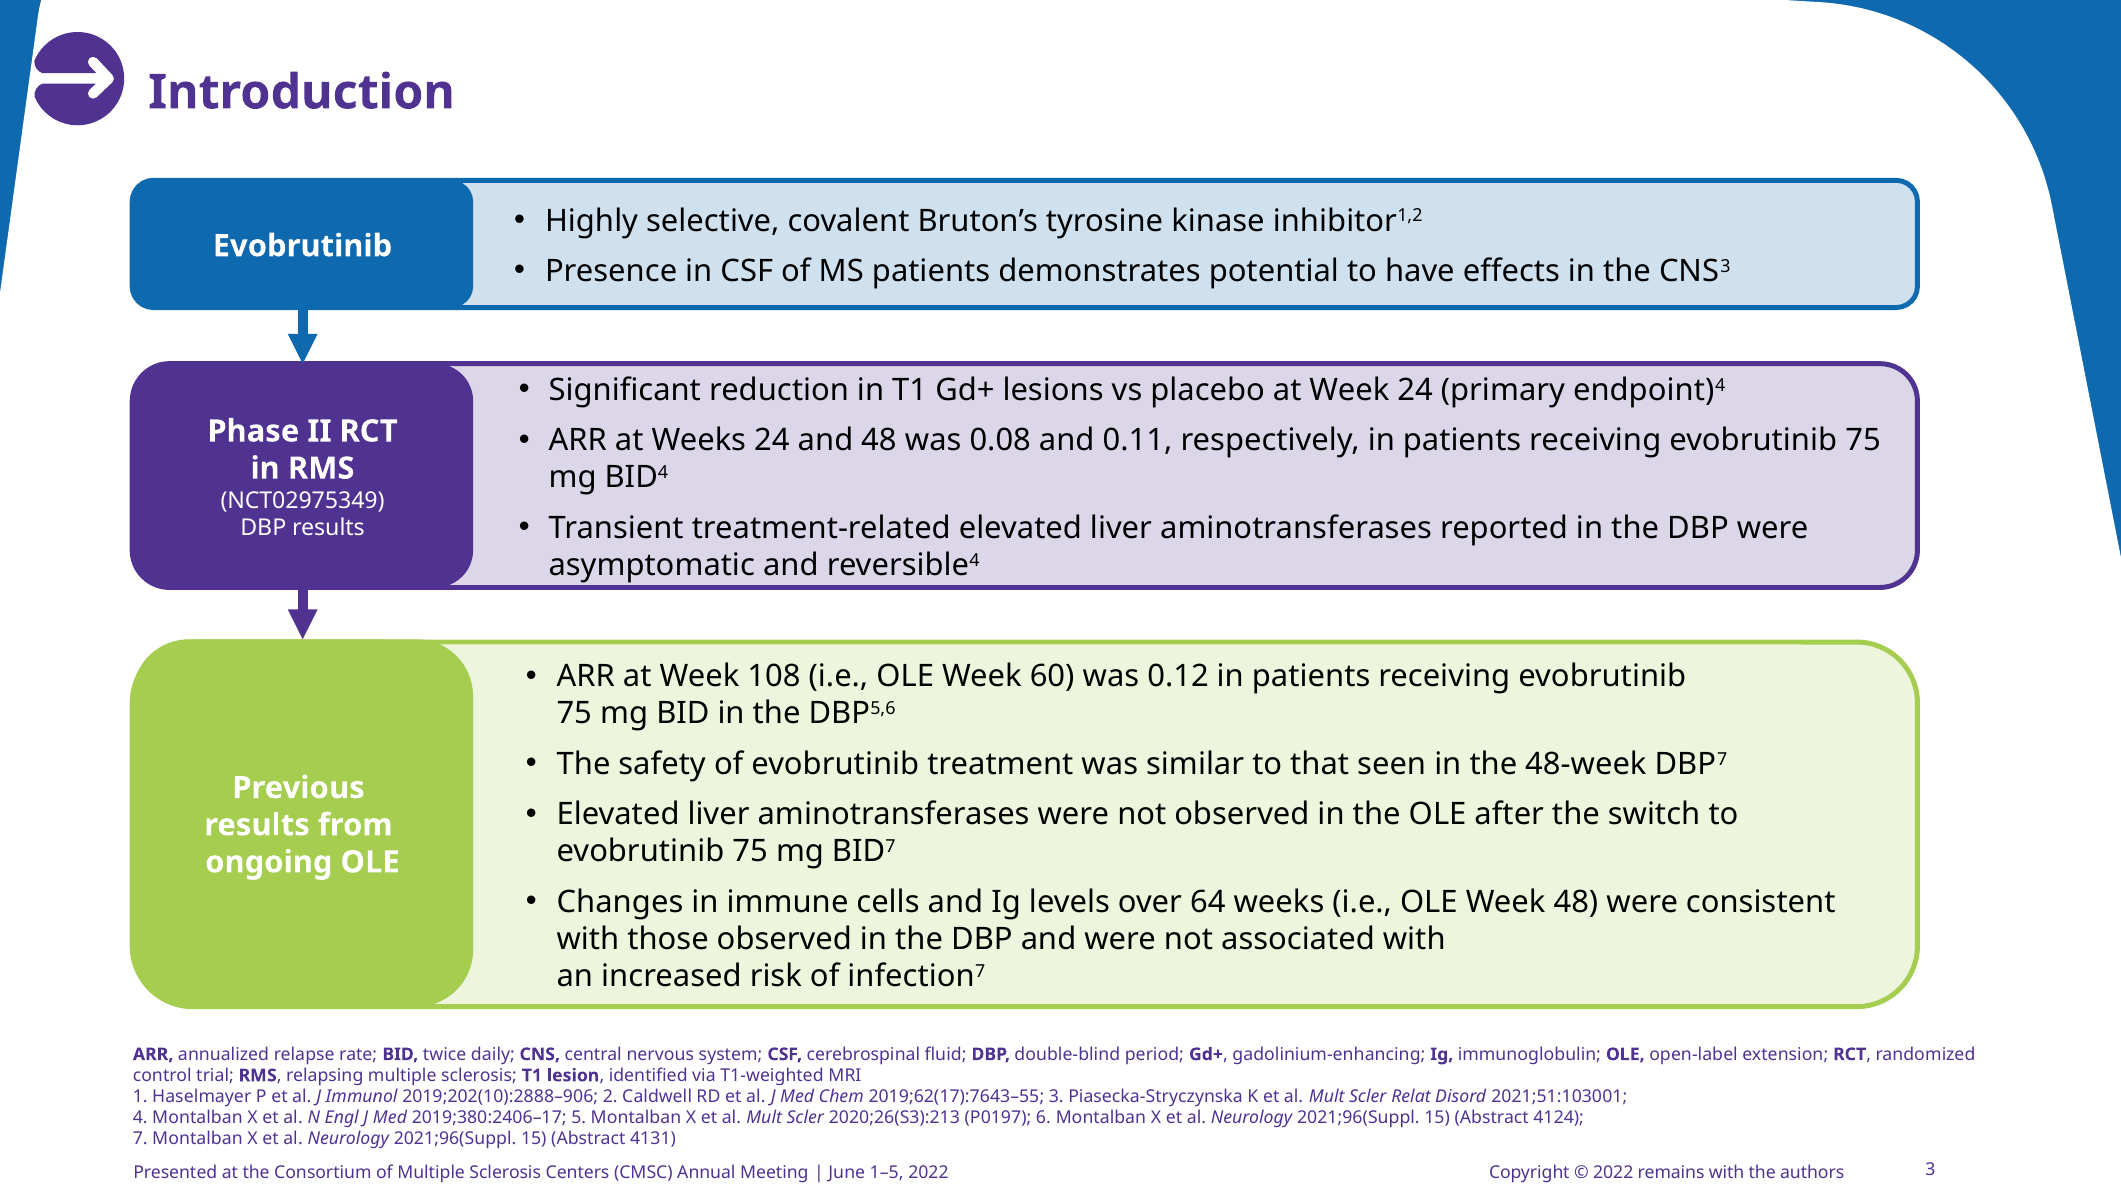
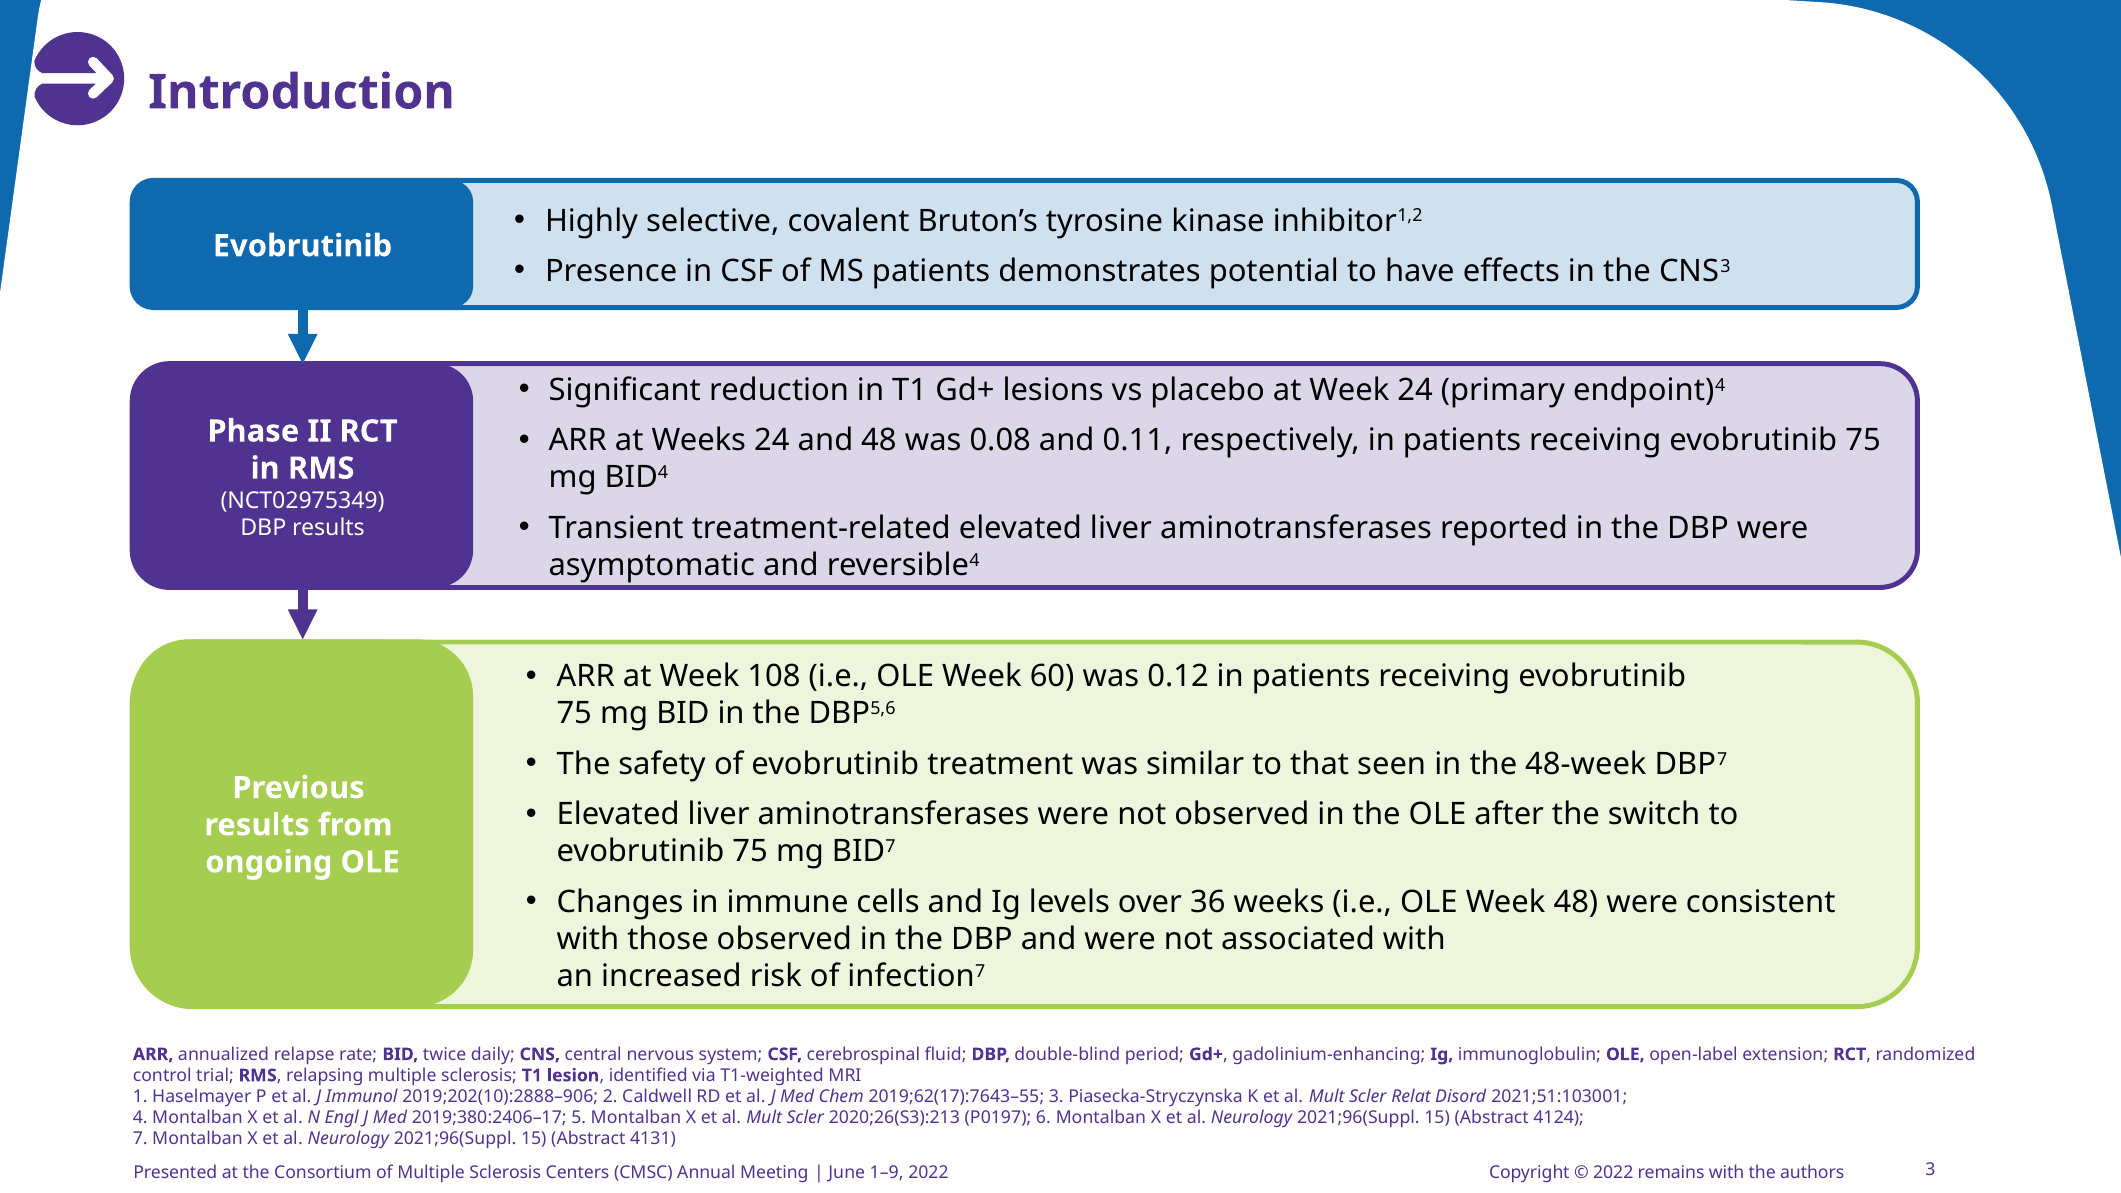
64: 64 -> 36
1–5: 1–5 -> 1–9
